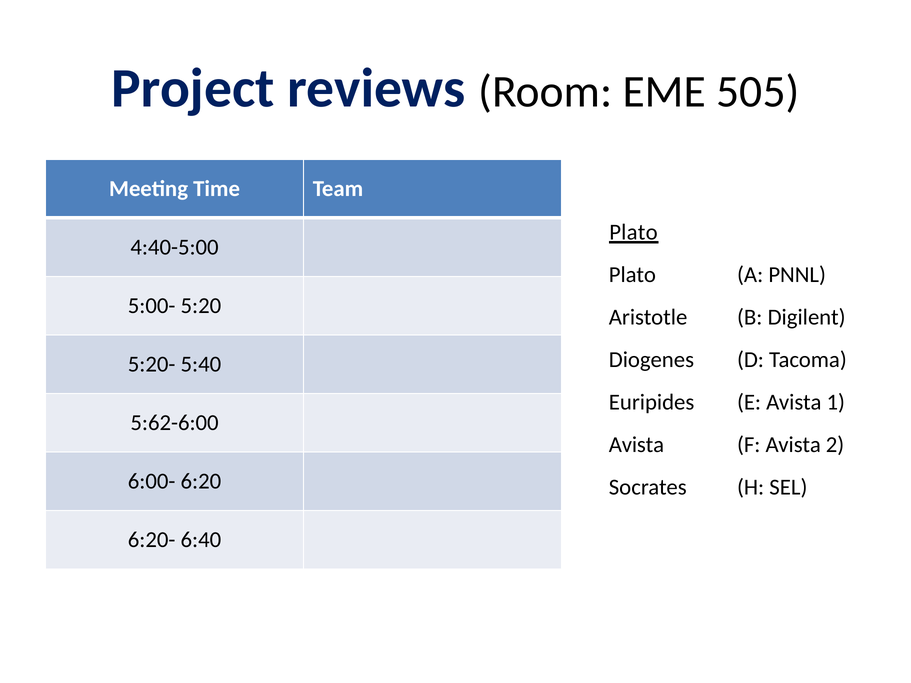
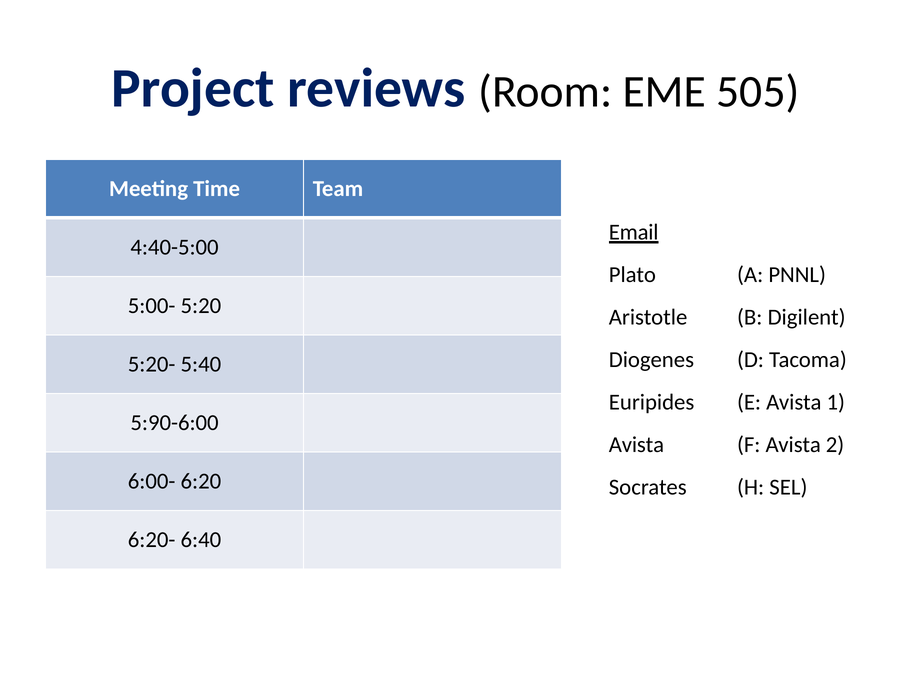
Plato at (633, 232): Plato -> Email
5:62-6:00: 5:62-6:00 -> 5:90-6:00
